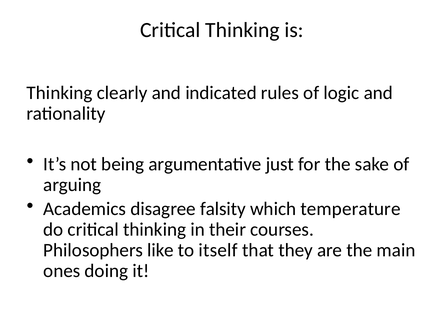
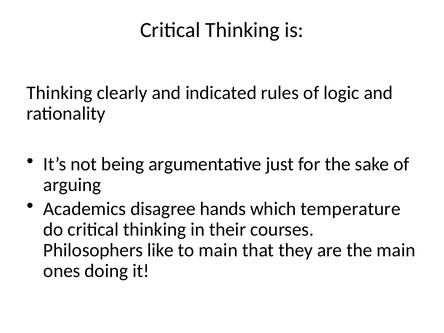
falsity: falsity -> hands
to itself: itself -> main
